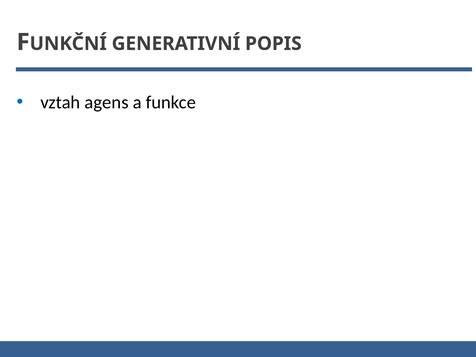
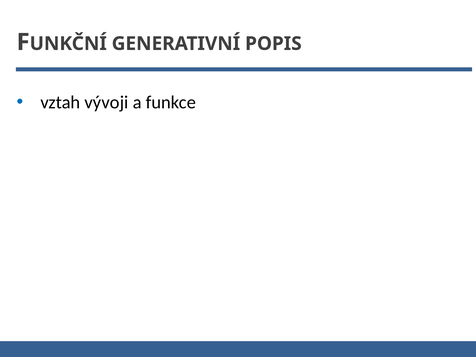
agens: agens -> vývoji
